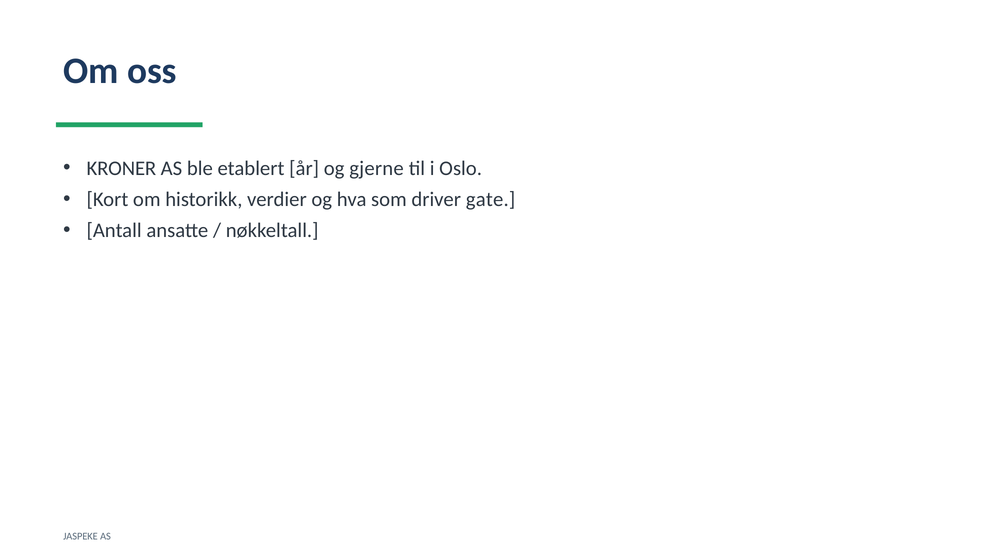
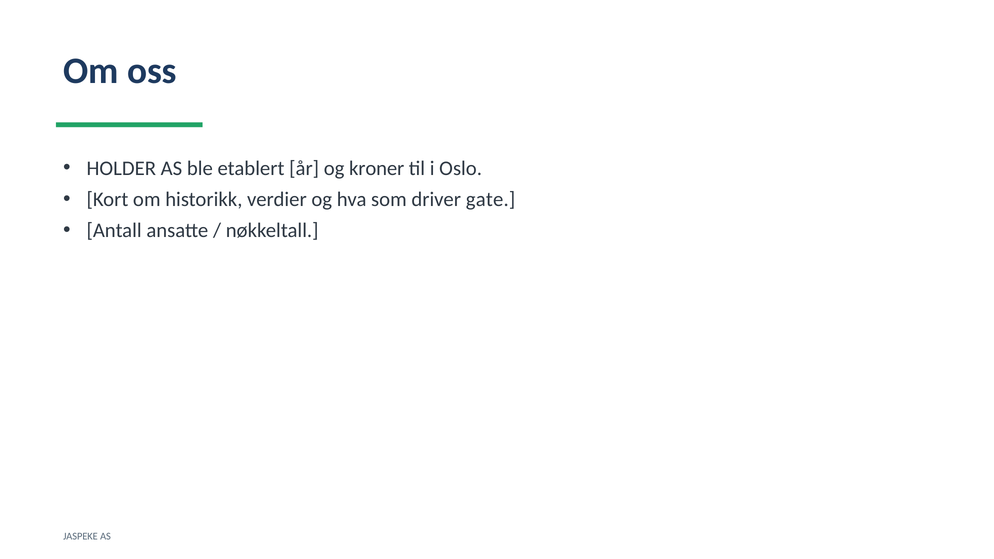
KRONER: KRONER -> HOLDER
gjerne: gjerne -> kroner
